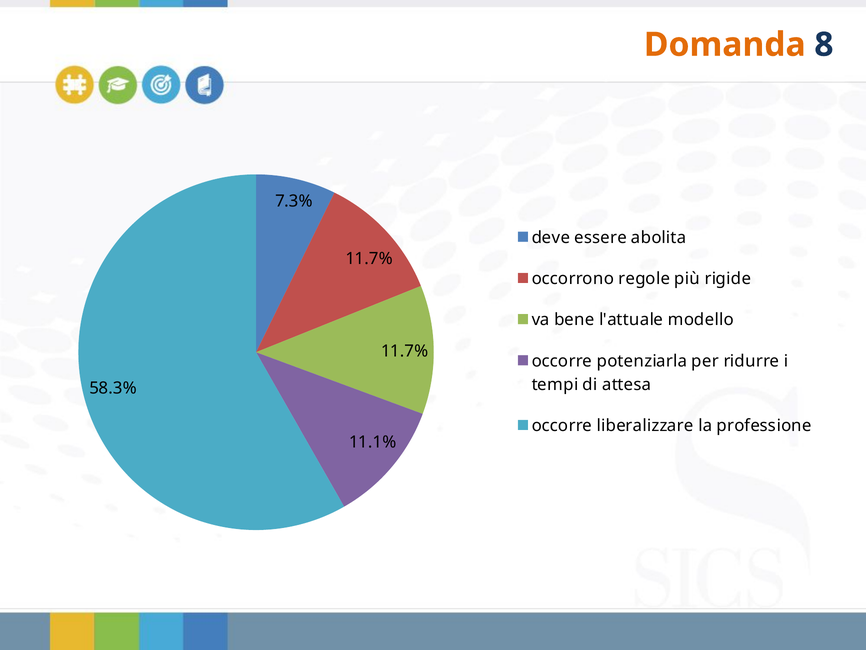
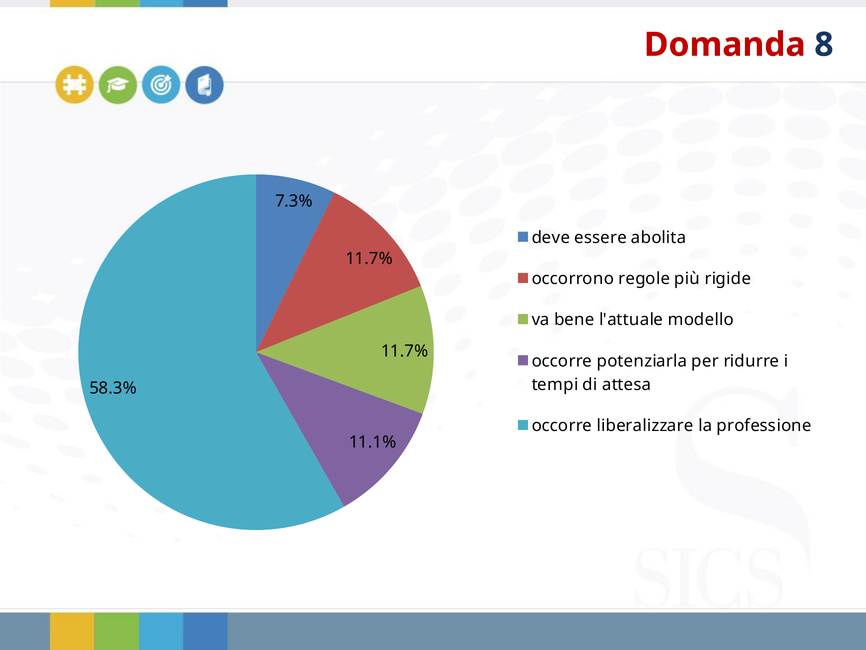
Domanda colour: orange -> red
